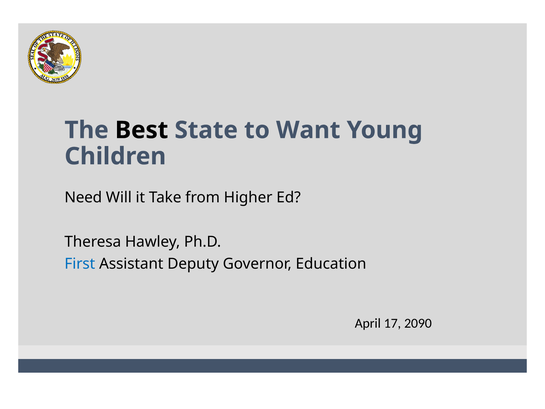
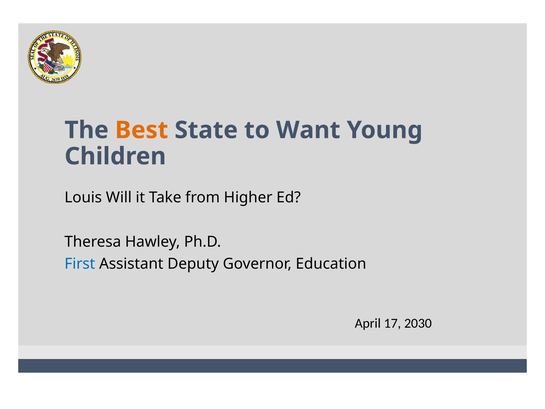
Best colour: black -> orange
Need: Need -> Louis
2090: 2090 -> 2030
